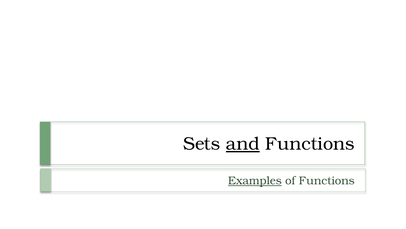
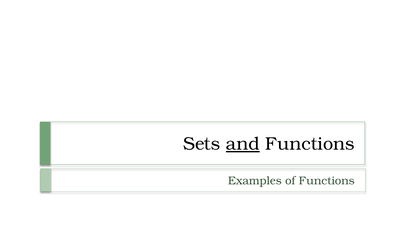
Examples underline: present -> none
